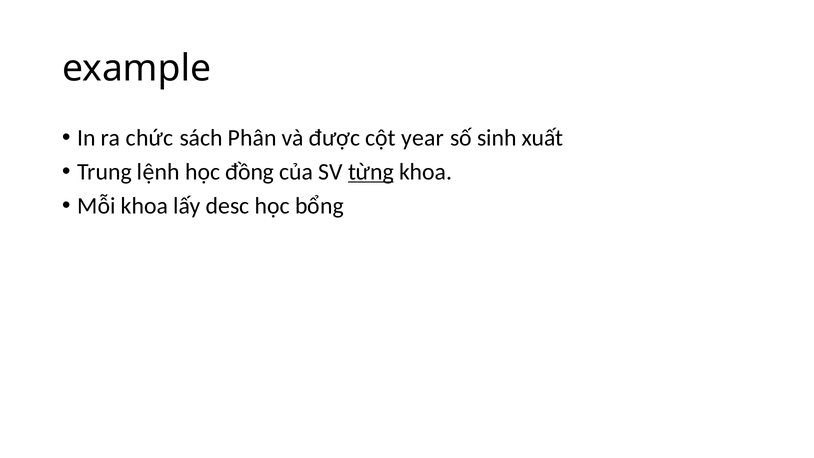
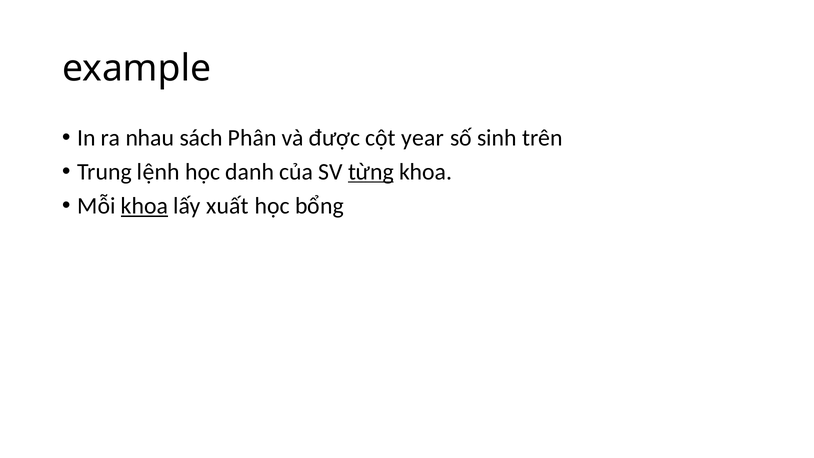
chức: chức -> nhau
xuất: xuất -> trên
đồng: đồng -> danh
khoa at (144, 206) underline: none -> present
desc: desc -> xuất
